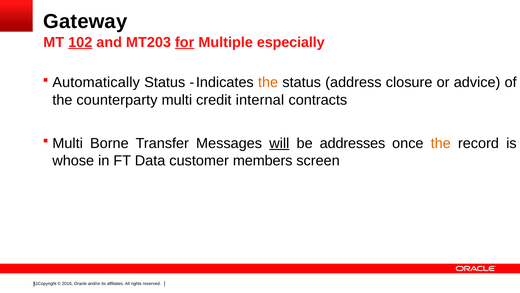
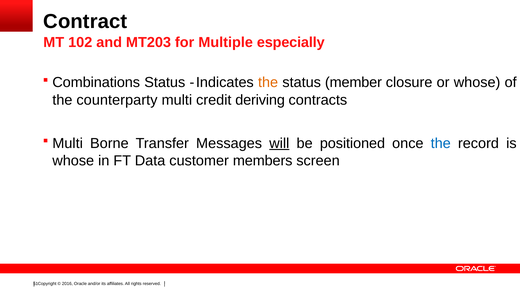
Gateway: Gateway -> Contract
102 underline: present -> none
for underline: present -> none
Automatically: Automatically -> Combinations
address: address -> member
or advice: advice -> whose
internal: internal -> deriving
addresses: addresses -> positioned
the at (441, 143) colour: orange -> blue
